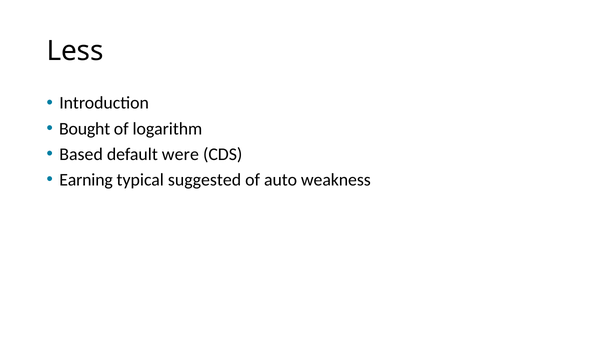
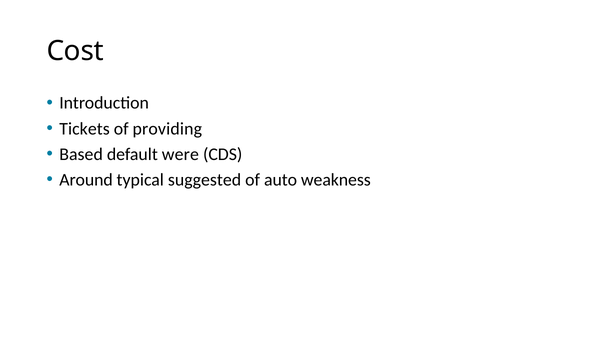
Less: Less -> Cost
Bought: Bought -> Tickets
logarithm: logarithm -> providing
Earning: Earning -> Around
